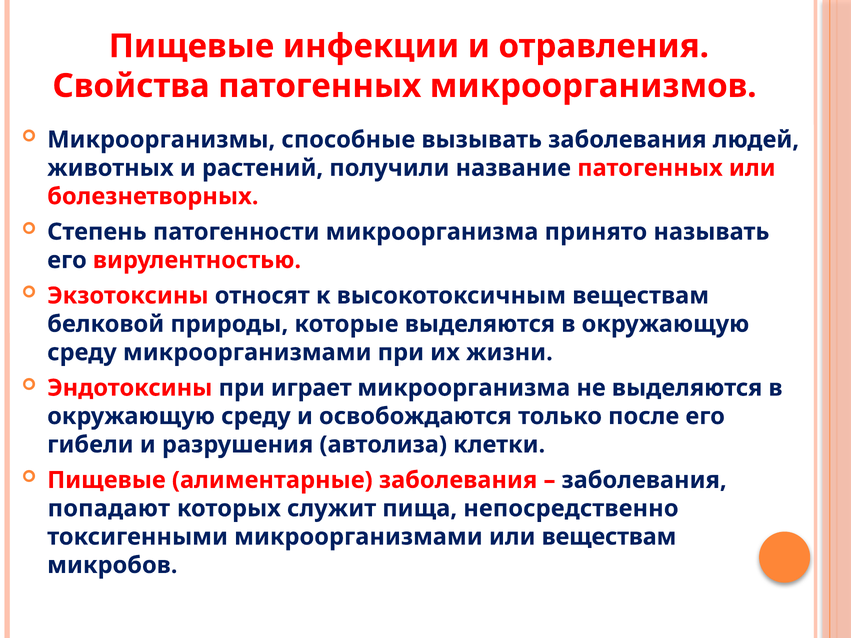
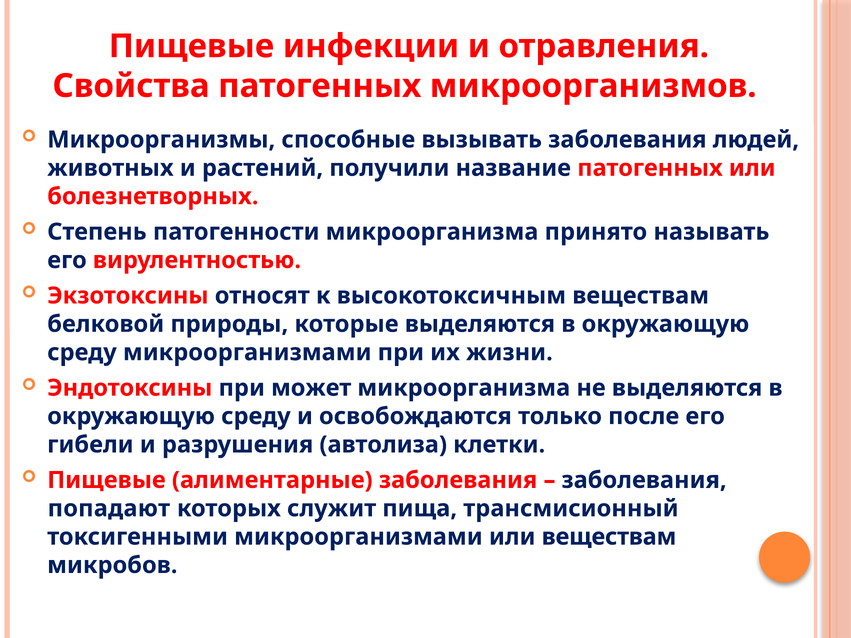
играет: играет -> может
непосредственно: непосредственно -> трансмисионный
